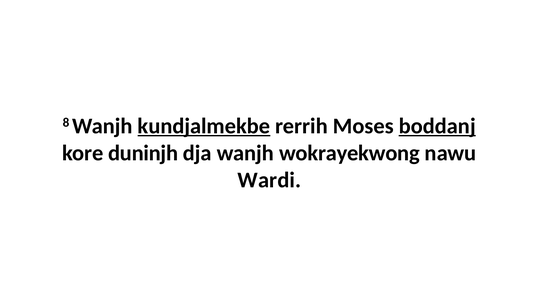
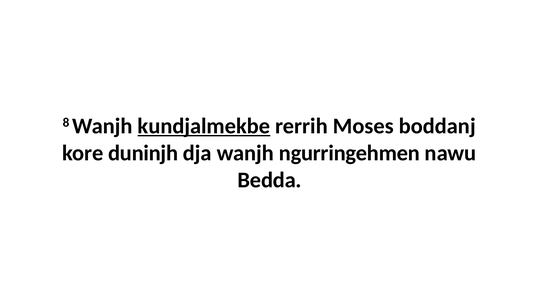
boddanj underline: present -> none
wokrayekwong: wokrayekwong -> ngurringehmen
Wardi: Wardi -> Bedda
